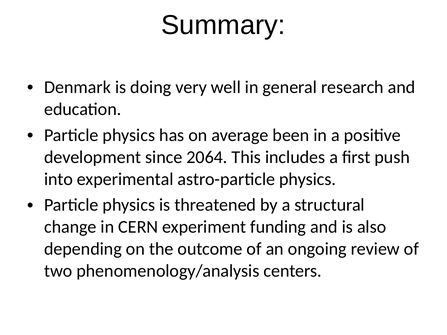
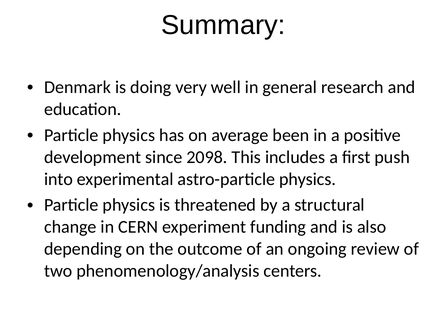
2064: 2064 -> 2098
